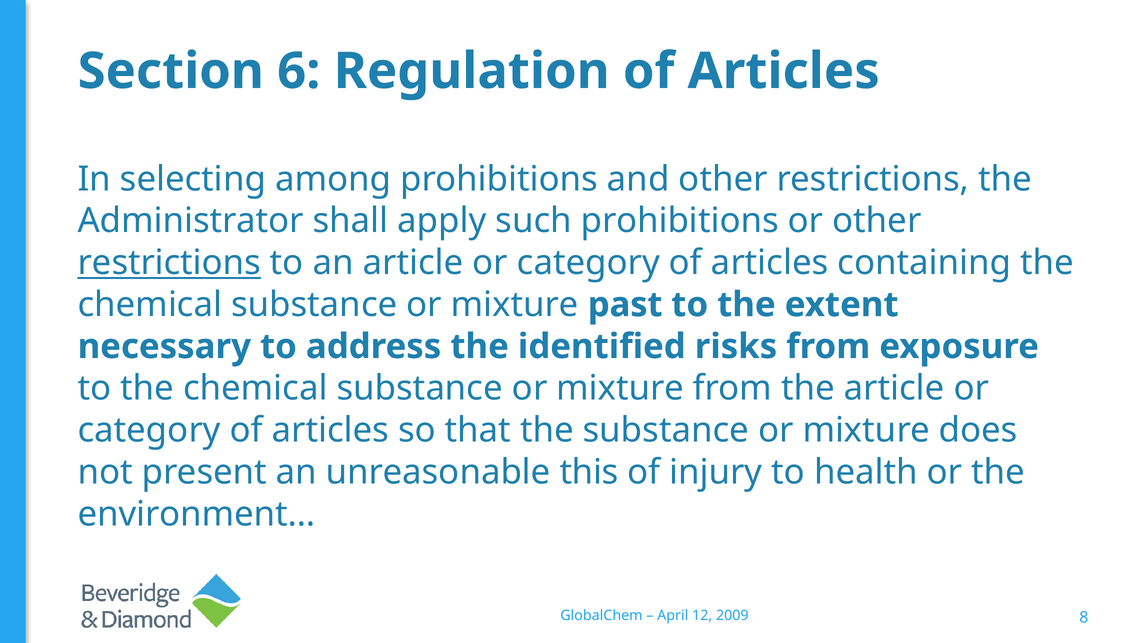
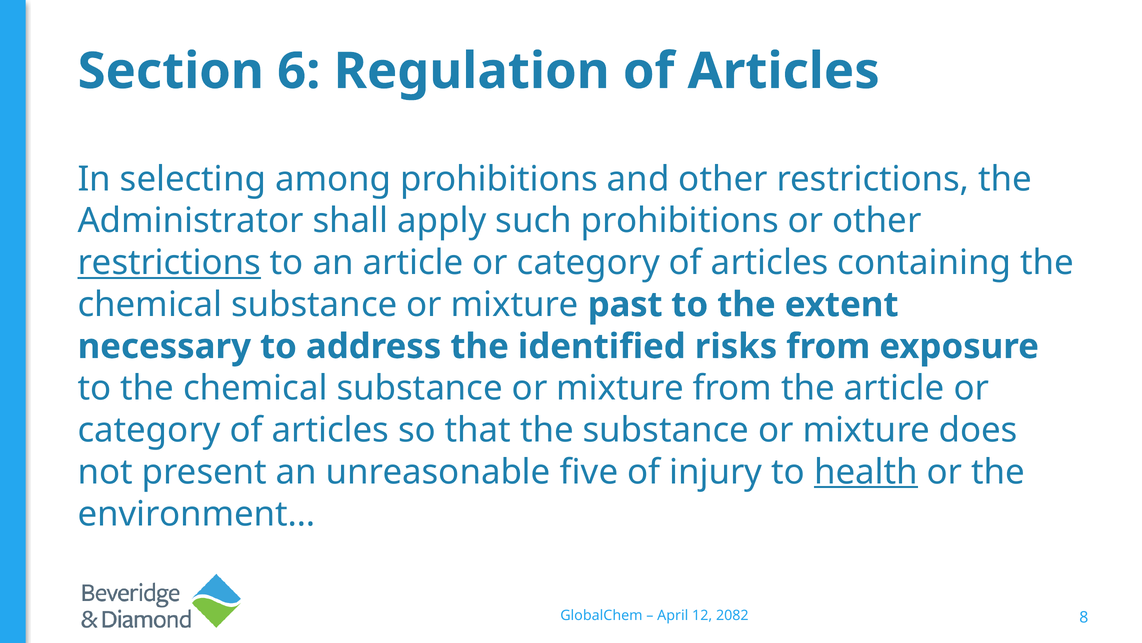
this: this -> five
health underline: none -> present
2009: 2009 -> 2082
